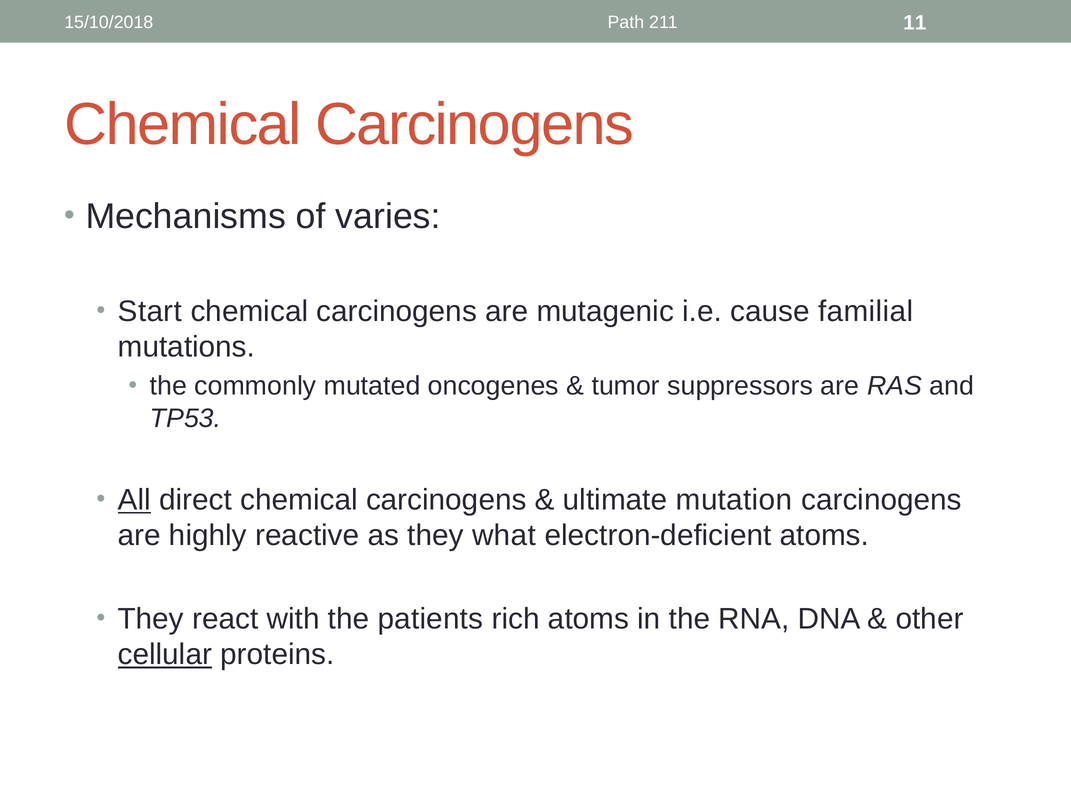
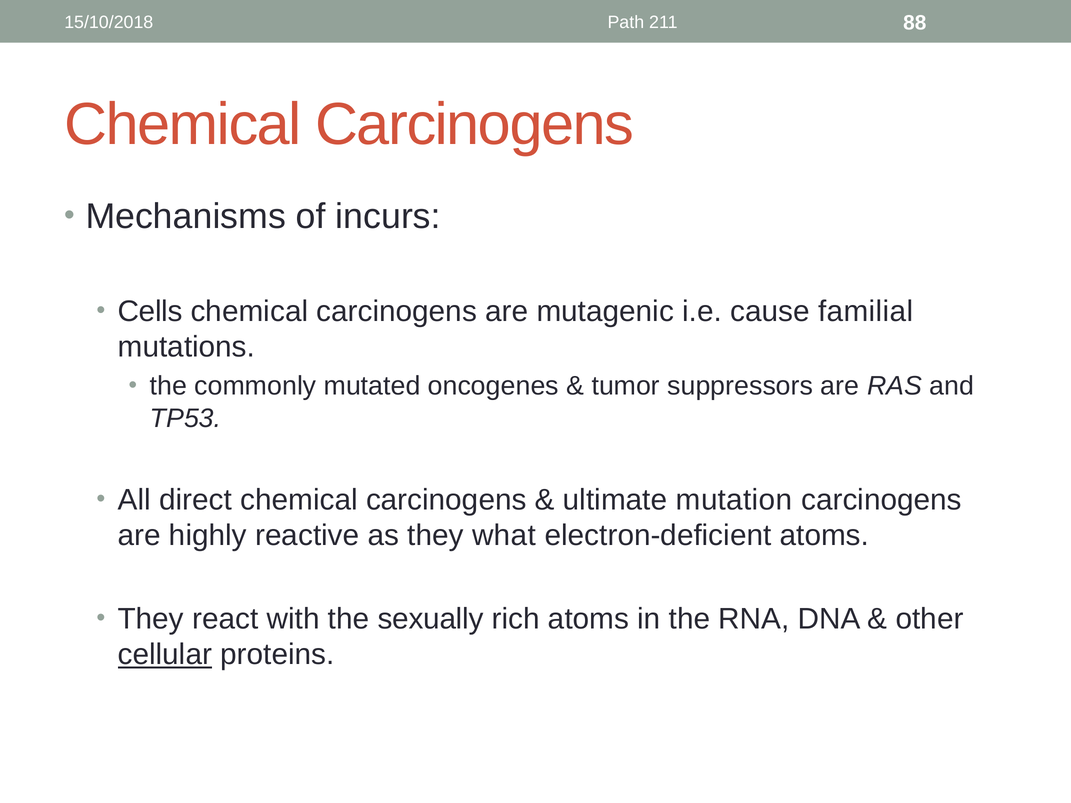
11: 11 -> 88
varies: varies -> incurs
Start: Start -> Cells
All underline: present -> none
patients: patients -> sexually
